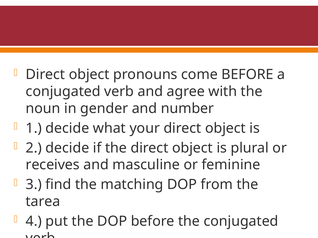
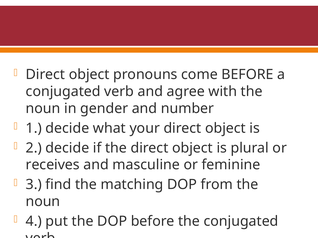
tarea at (43, 202): tarea -> noun
